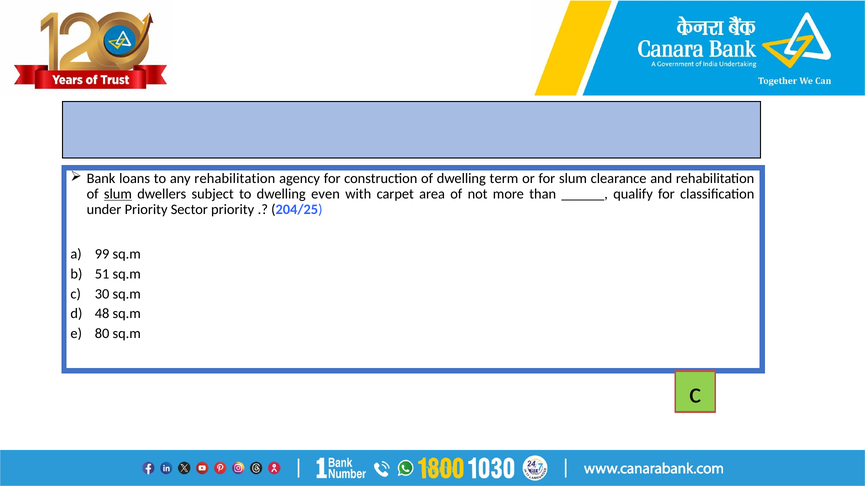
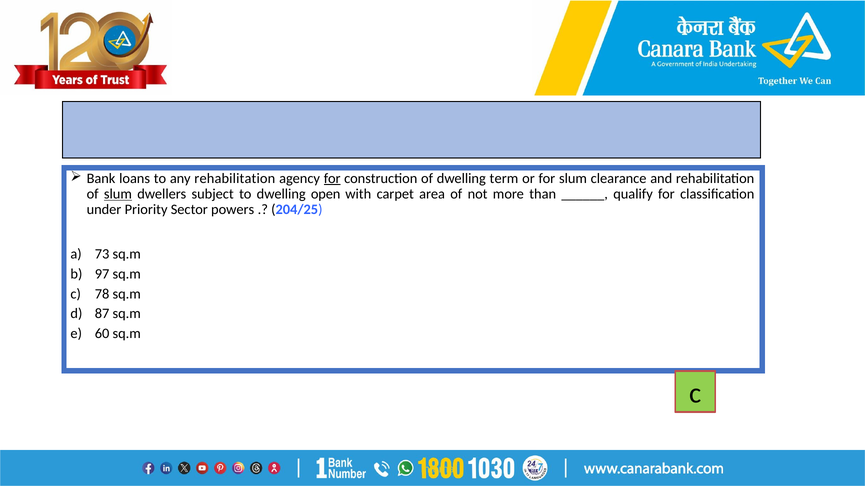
for at (332, 179) underline: none -> present
even: even -> open
Sector priority: priority -> powers
99: 99 -> 73
51: 51 -> 97
30: 30 -> 78
48: 48 -> 87
80: 80 -> 60
